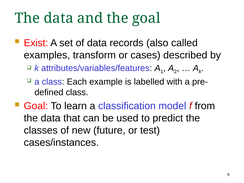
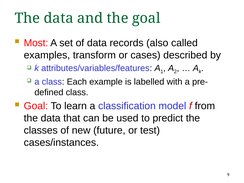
Exist: Exist -> Most
